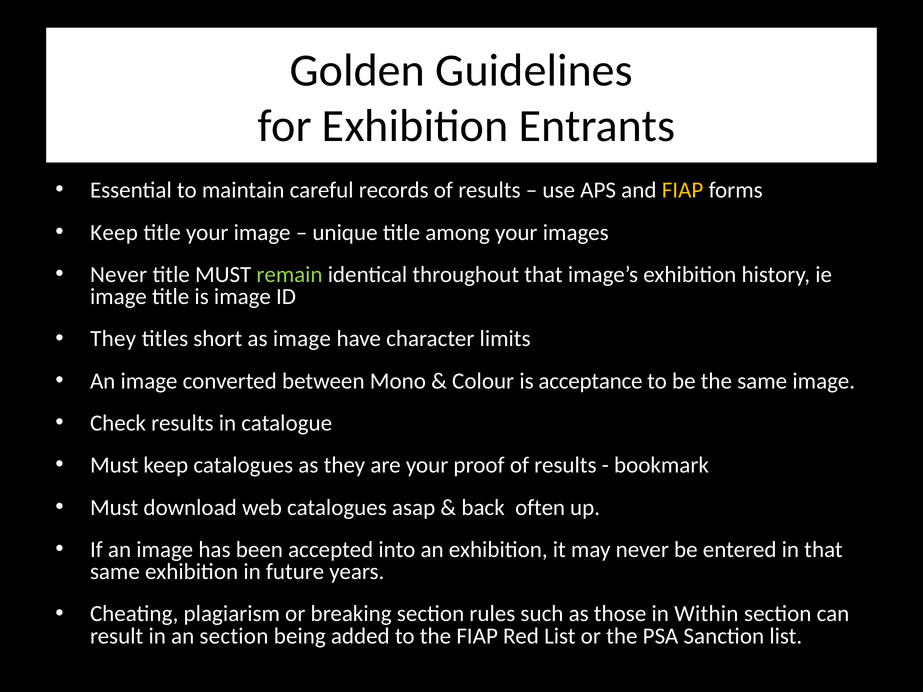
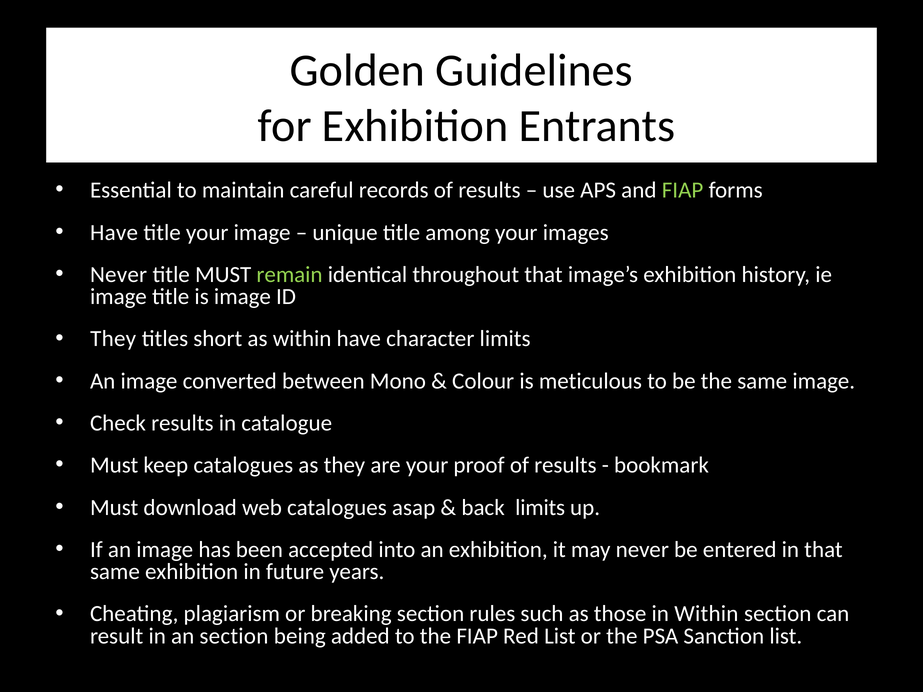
FIAP at (683, 190) colour: yellow -> light green
Keep at (114, 233): Keep -> Have
as image: image -> within
acceptance: acceptance -> meticulous
back often: often -> limits
